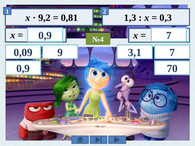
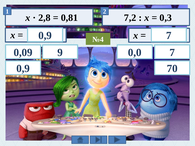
9,2: 9,2 -> 2,8
1,3: 1,3 -> 7,2
3,1: 3,1 -> 0,0
